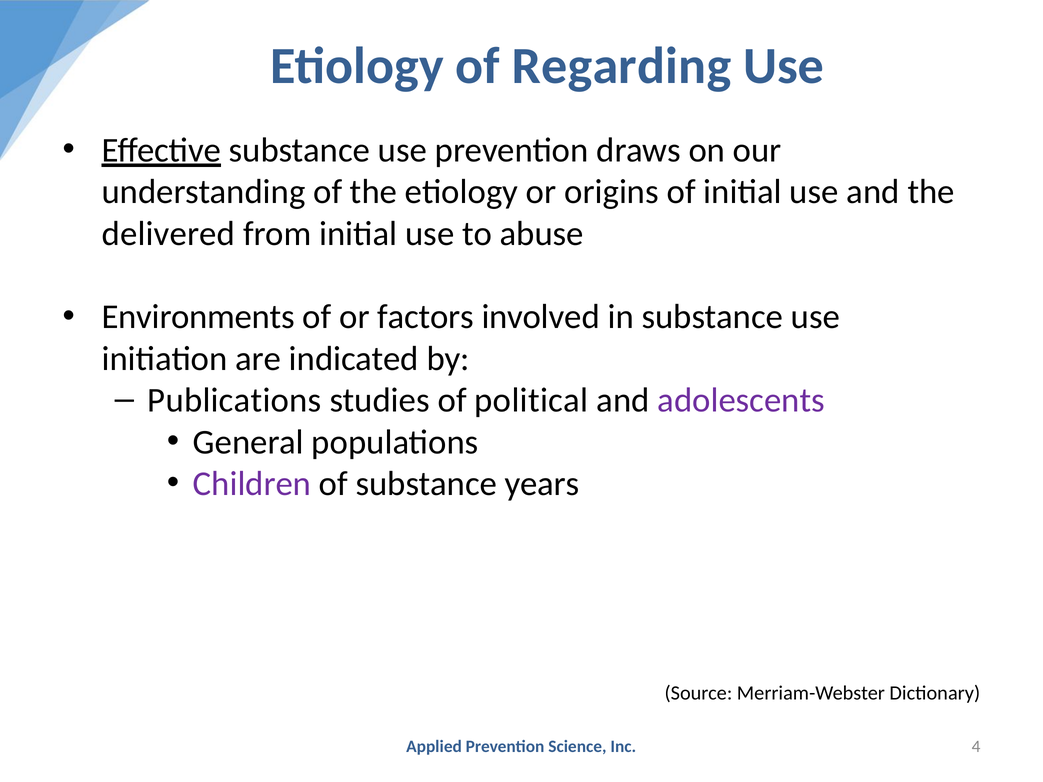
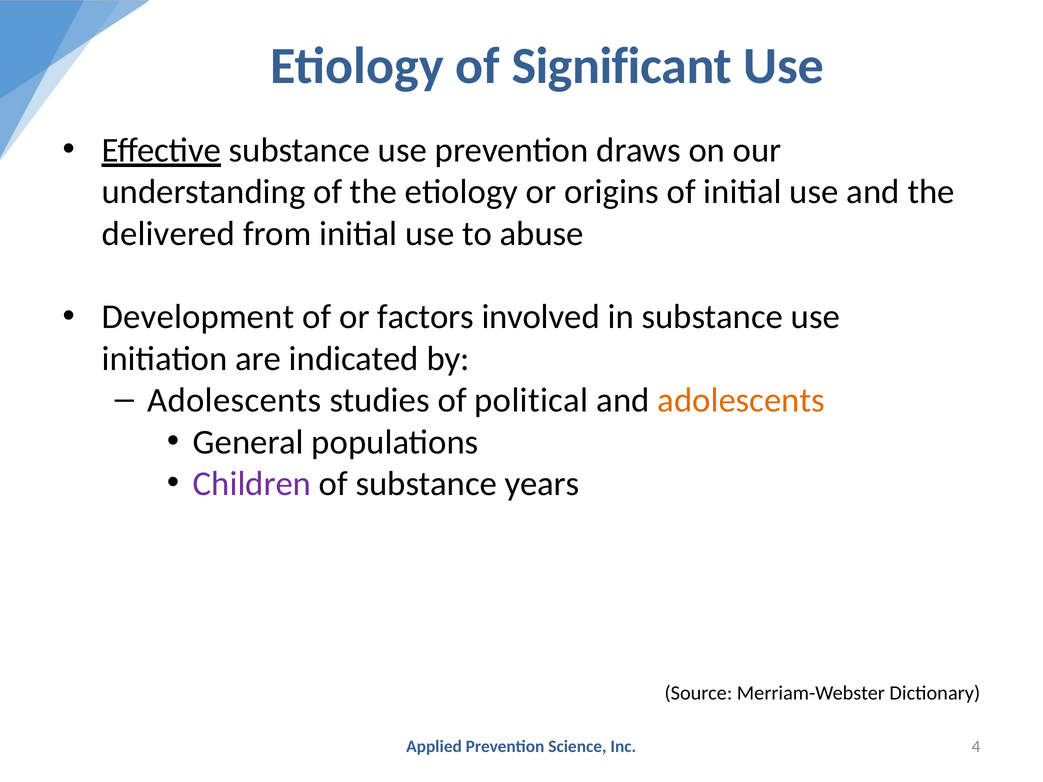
Regarding: Regarding -> Significant
Environments: Environments -> Development
Publications at (234, 401): Publications -> Adolescents
adolescents at (741, 401) colour: purple -> orange
